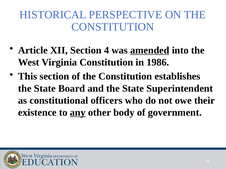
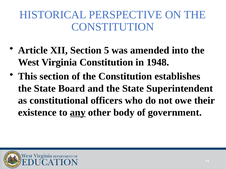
4: 4 -> 5
amended underline: present -> none
1986: 1986 -> 1948
